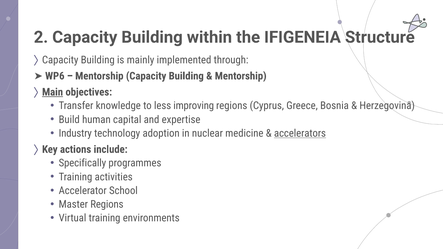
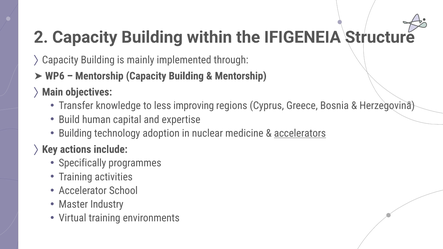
Main underline: present -> none
Industry at (75, 133): Industry -> Building
Master Regions: Regions -> Industry
